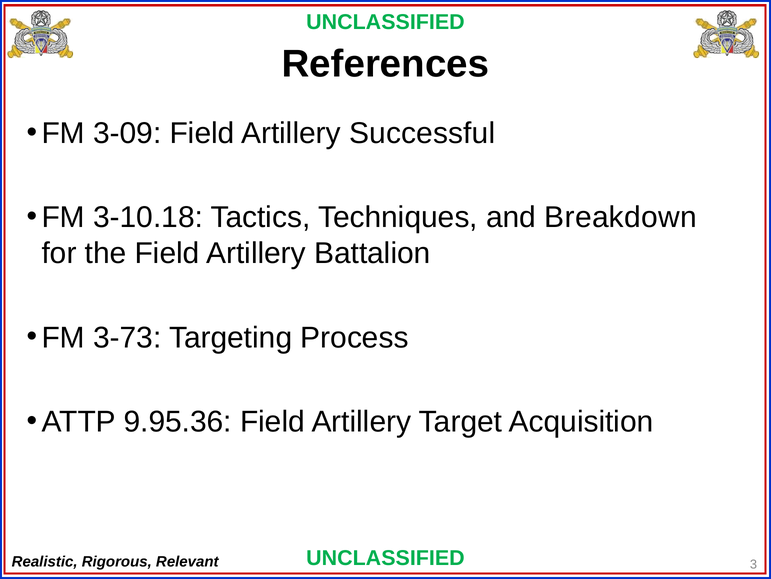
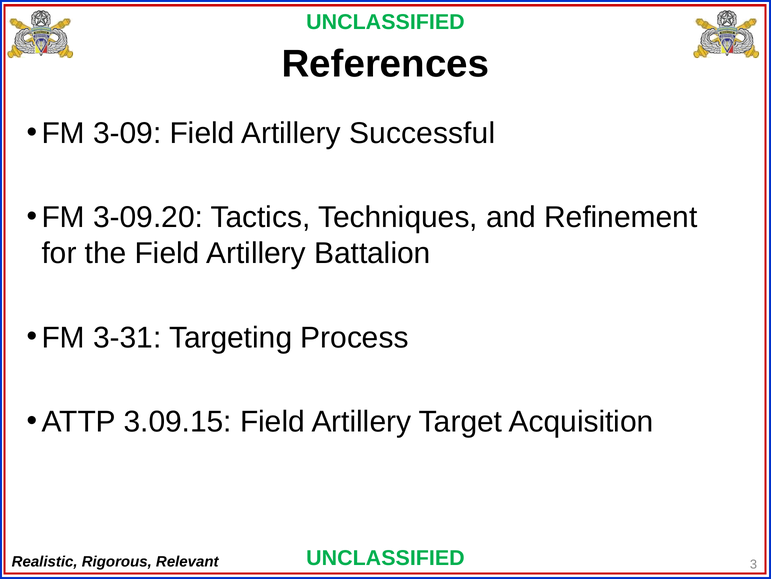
3-10.18: 3-10.18 -> 3-09.20
Breakdown: Breakdown -> Refinement
3-73: 3-73 -> 3-31
9.95.36: 9.95.36 -> 3.09.15
